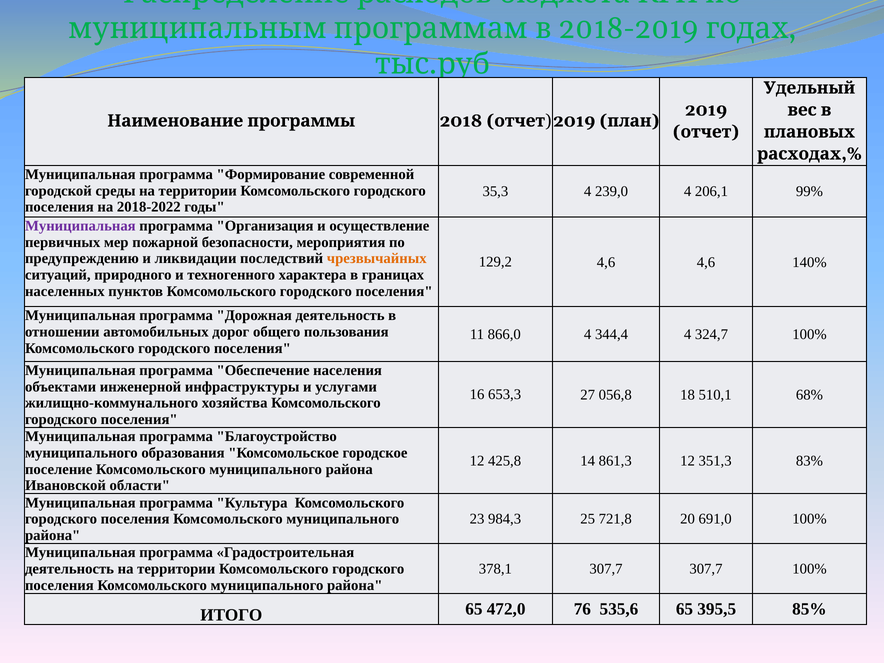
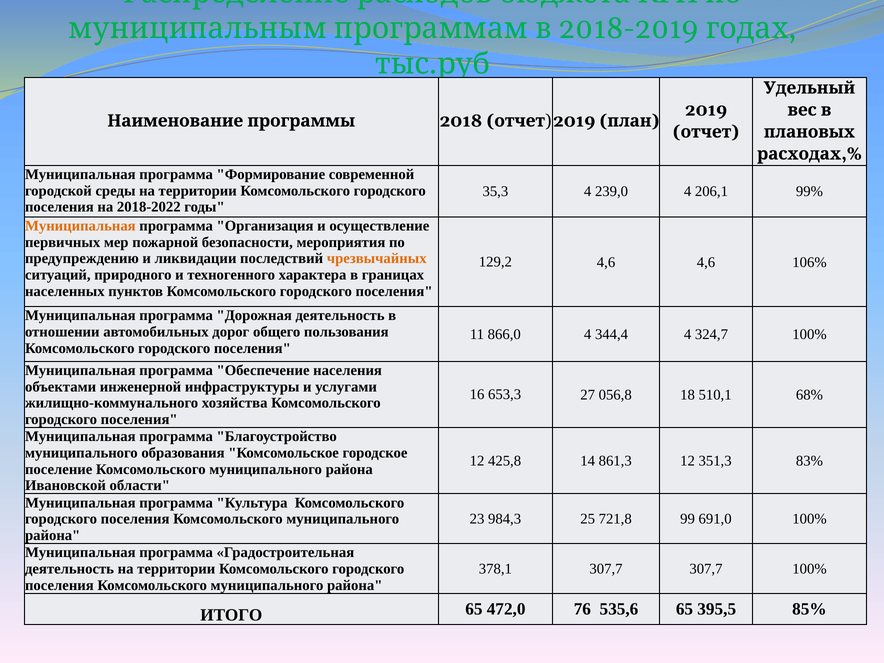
Муниципальная at (80, 226) colour: purple -> orange
140%: 140% -> 106%
20: 20 -> 99
